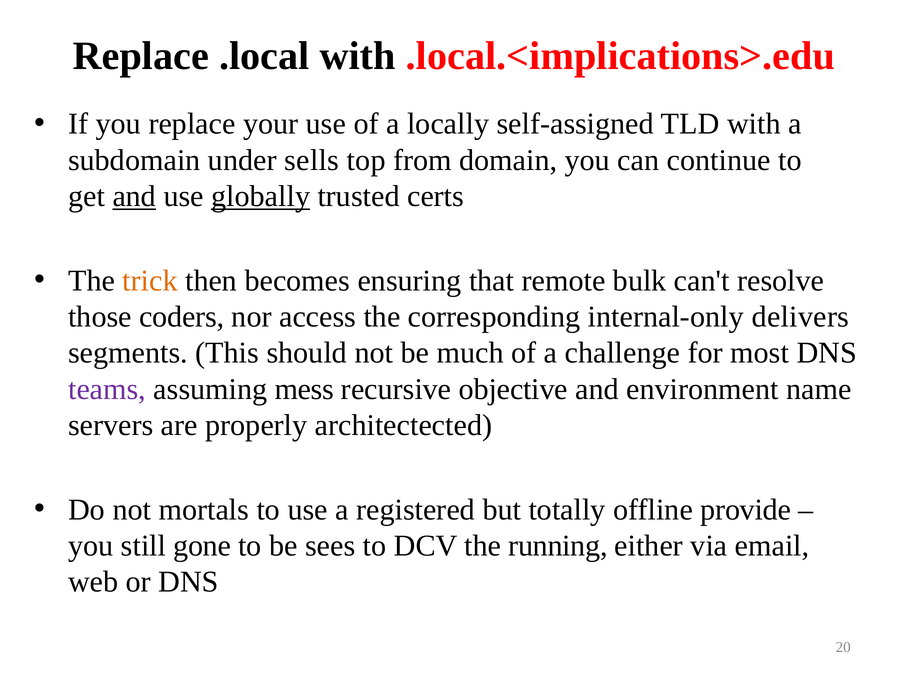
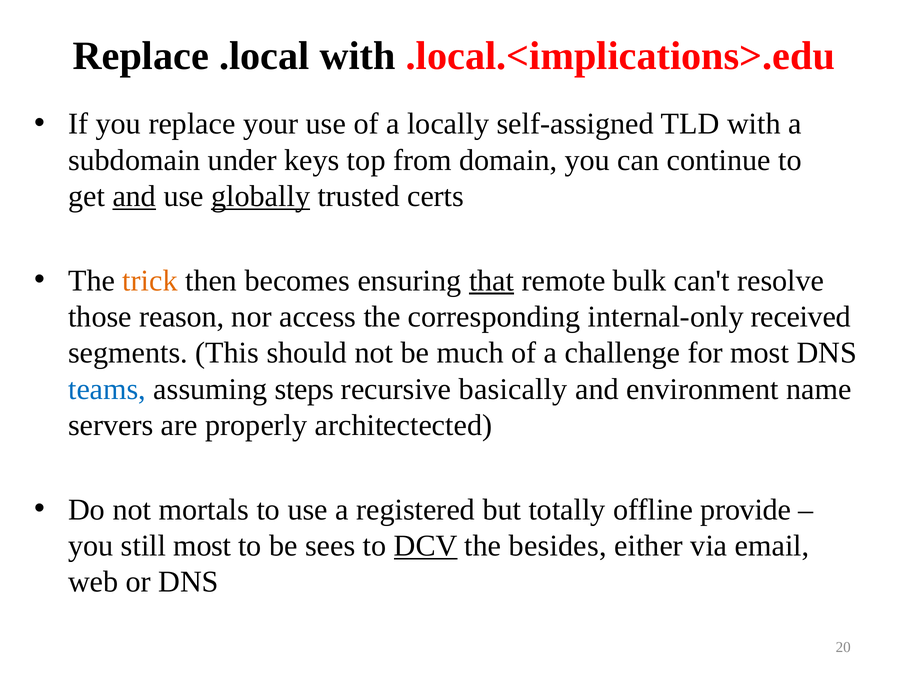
sells: sells -> keys
that underline: none -> present
coders: coders -> reason
delivers: delivers -> received
teams colour: purple -> blue
mess: mess -> steps
objective: objective -> basically
still gone: gone -> most
DCV underline: none -> present
running: running -> besides
